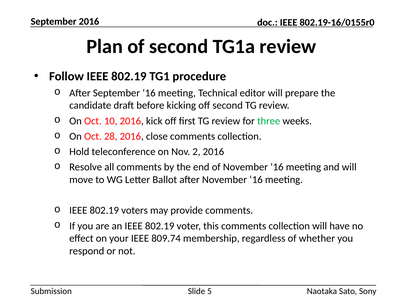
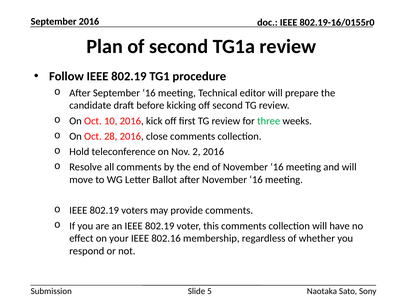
809.74: 809.74 -> 802.16
